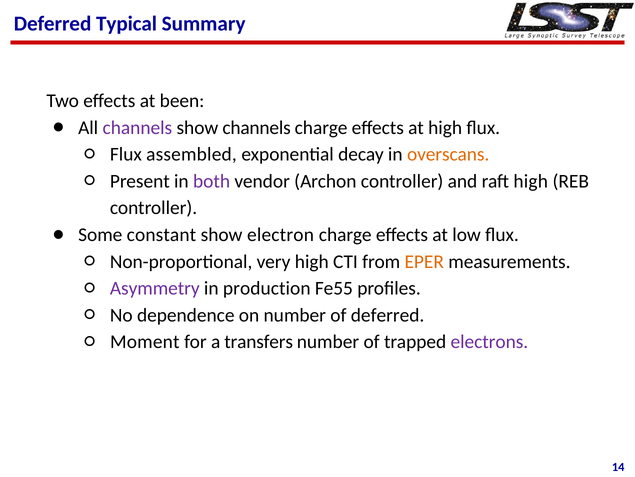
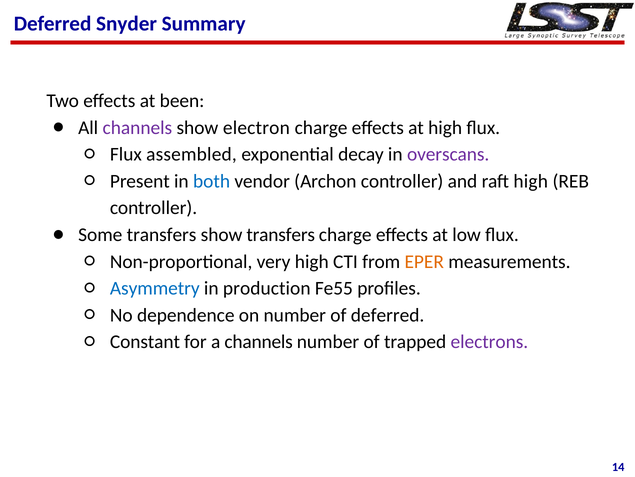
Typical: Typical -> Snyder
show channels: channels -> electron
overscans colour: orange -> purple
both colour: purple -> blue
Some constant: constant -> transfers
show electron: electron -> transfers
Asymmetry colour: purple -> blue
Moment: Moment -> Constant
a transfers: transfers -> channels
